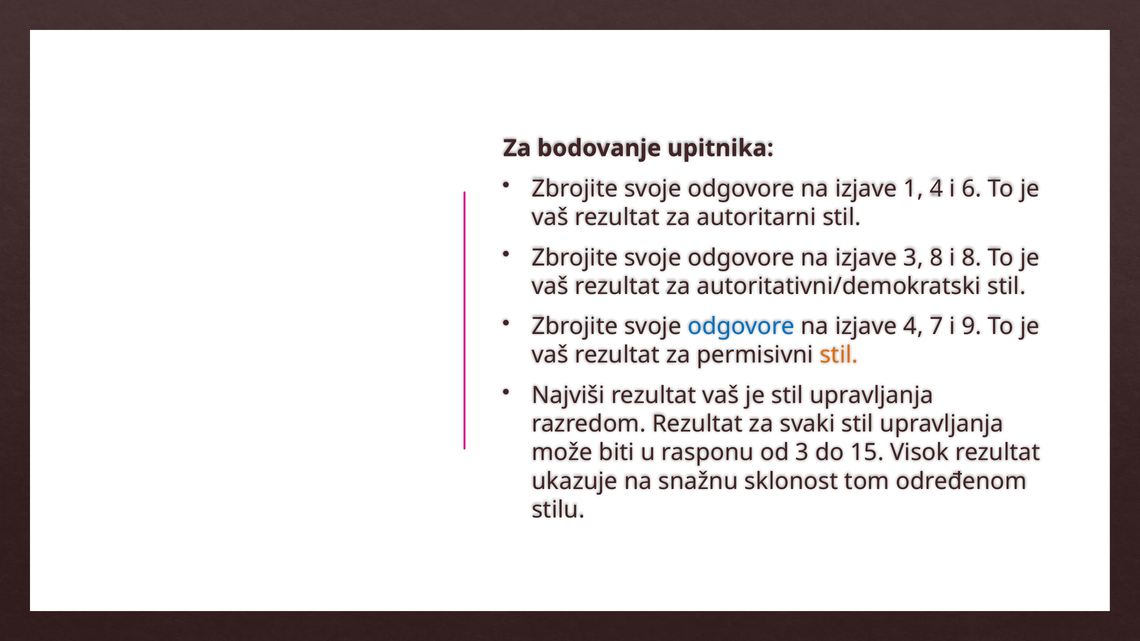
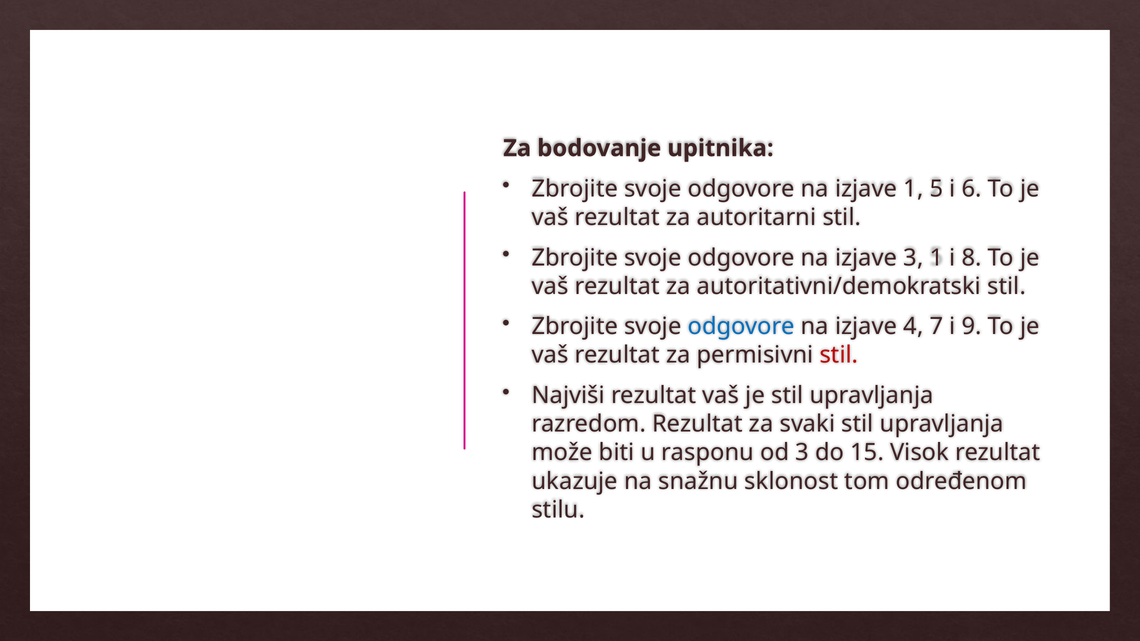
1 4: 4 -> 5
3 8: 8 -> 1
stil at (839, 355) colour: orange -> red
